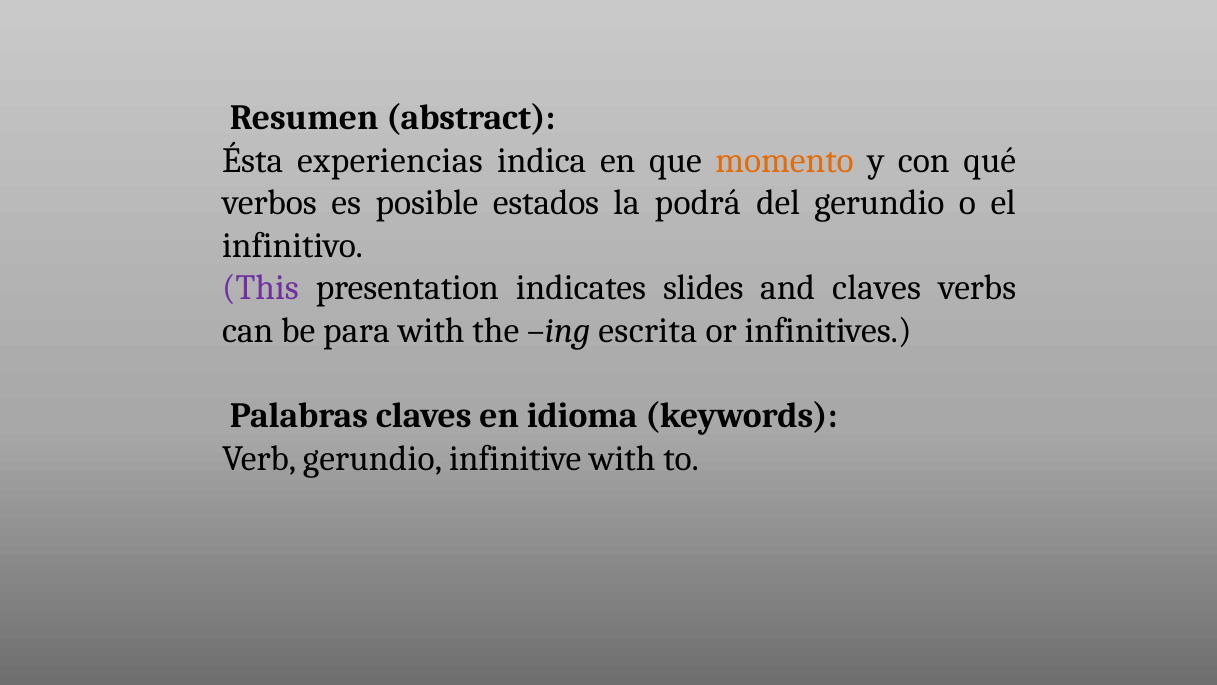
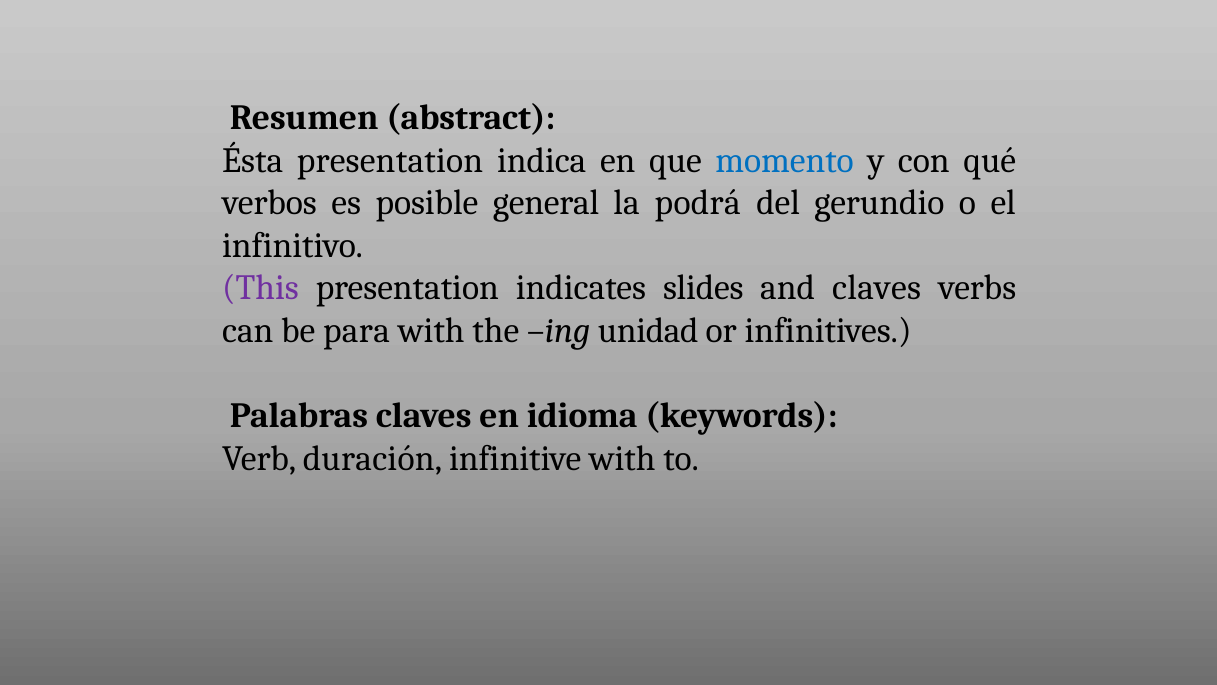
Ésta experiencias: experiencias -> presentation
momento colour: orange -> blue
estados: estados -> general
escrita: escrita -> unidad
Verb gerundio: gerundio -> duración
